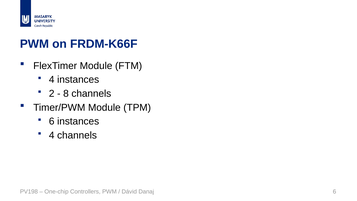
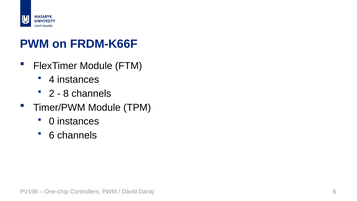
6 at (52, 121): 6 -> 0
4 at (52, 135): 4 -> 6
